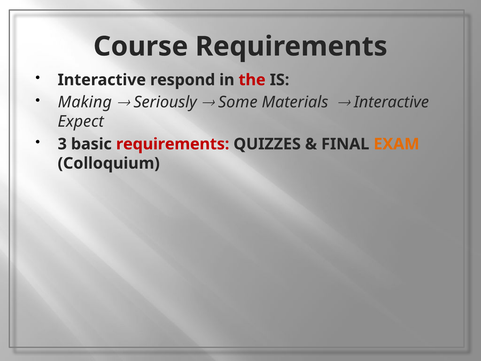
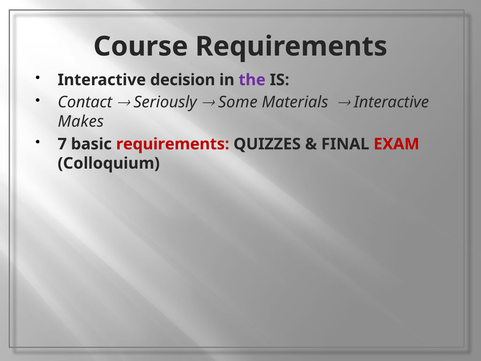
respond: respond -> decision
the colour: red -> purple
Making: Making -> Contact
Expect: Expect -> Makes
3: 3 -> 7
EXAM colour: orange -> red
